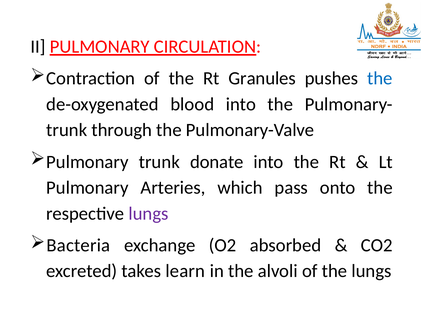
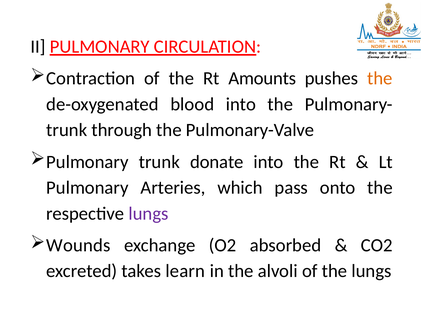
Granules: Granules -> Amounts
the at (380, 78) colour: blue -> orange
Bacteria: Bacteria -> Wounds
